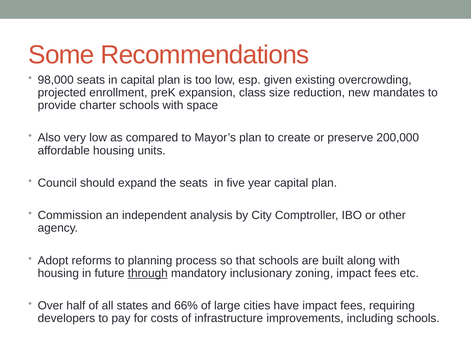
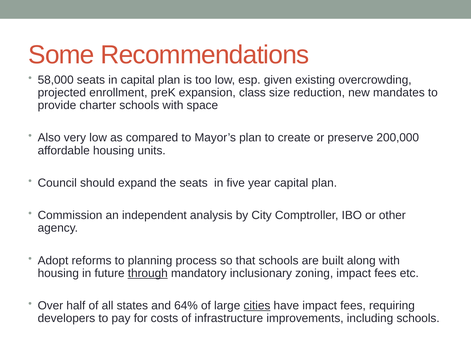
98,000: 98,000 -> 58,000
66%: 66% -> 64%
cities underline: none -> present
